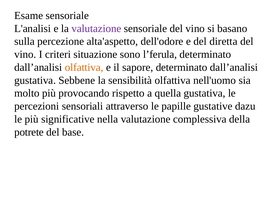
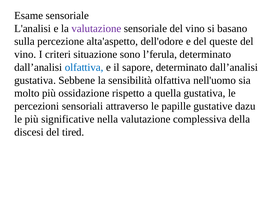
diretta: diretta -> queste
olfattiva at (84, 67) colour: orange -> blue
provocando: provocando -> ossidazione
potrete: potrete -> discesi
base: base -> tired
